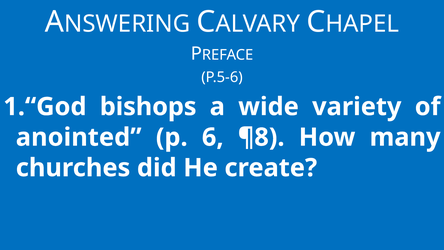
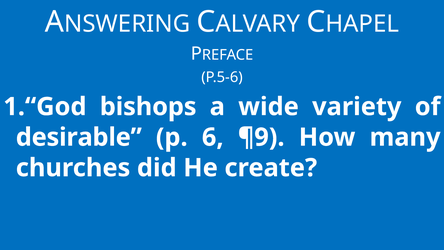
anointed: anointed -> desirable
¶8: ¶8 -> ¶9
